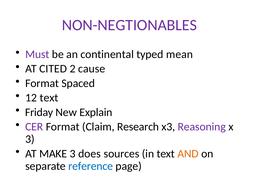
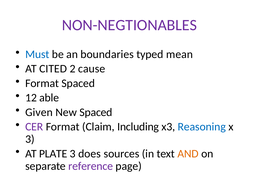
Must colour: purple -> blue
continental: continental -> boundaries
12 text: text -> able
Friday: Friday -> Given
New Explain: Explain -> Spaced
Research: Research -> Including
Reasoning colour: purple -> blue
MAKE: MAKE -> PLATE
reference colour: blue -> purple
